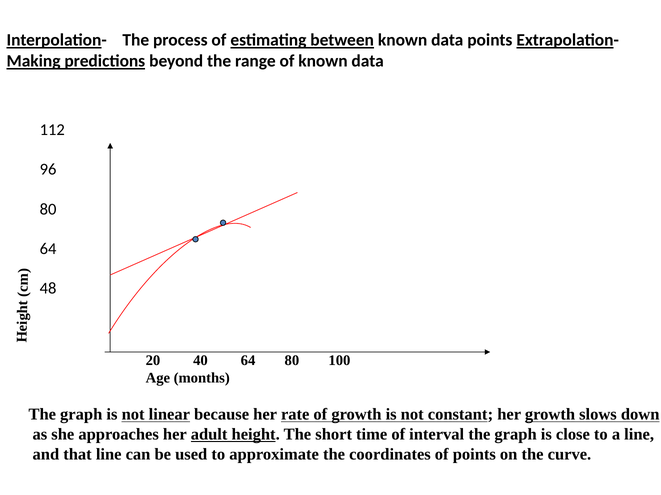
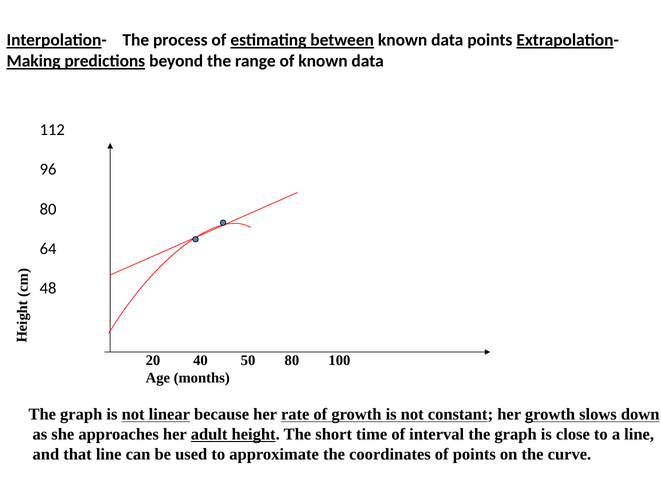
40 64: 64 -> 50
